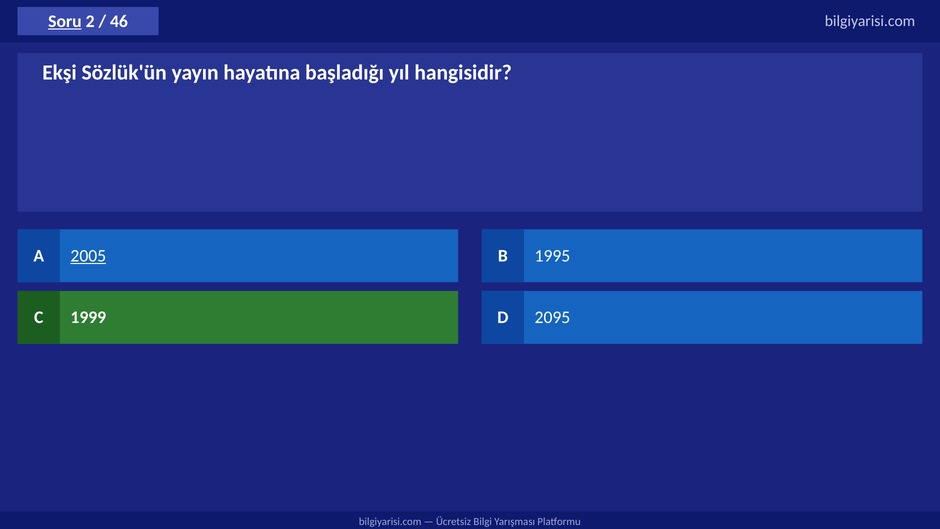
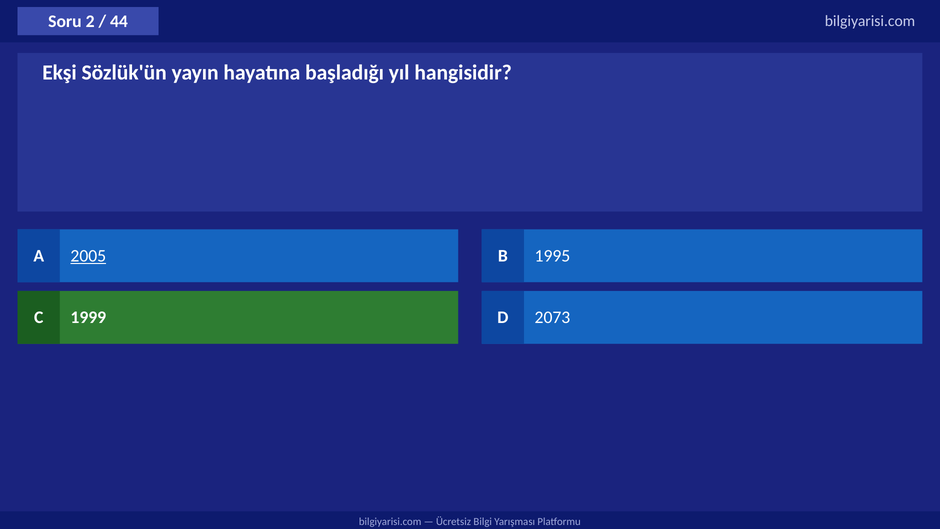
Soru underline: present -> none
46: 46 -> 44
2095: 2095 -> 2073
